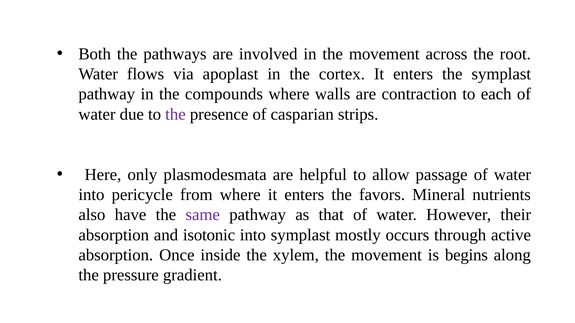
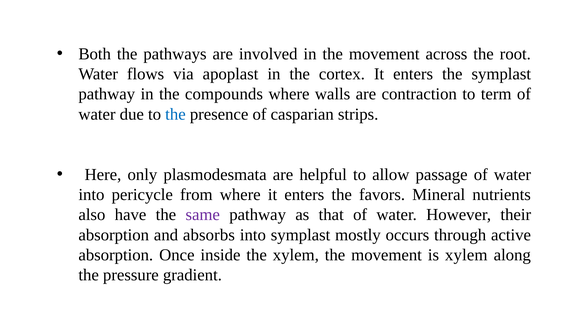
each: each -> term
the at (175, 114) colour: purple -> blue
isotonic: isotonic -> absorbs
is begins: begins -> xylem
